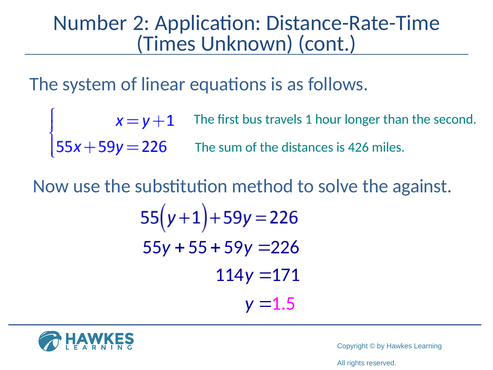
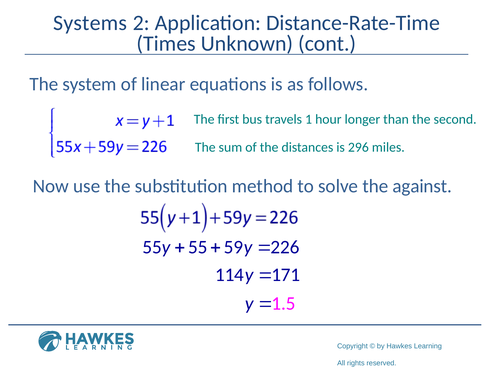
Number: Number -> Systems
426: 426 -> 296
